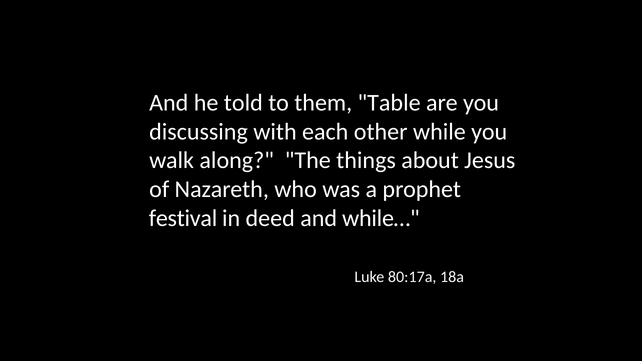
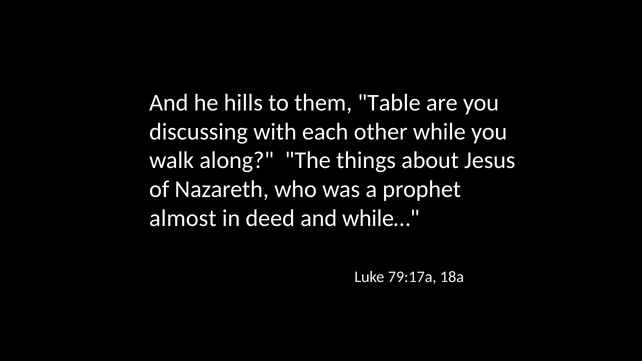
told: told -> hills
festival: festival -> almost
80:17a: 80:17a -> 79:17a
